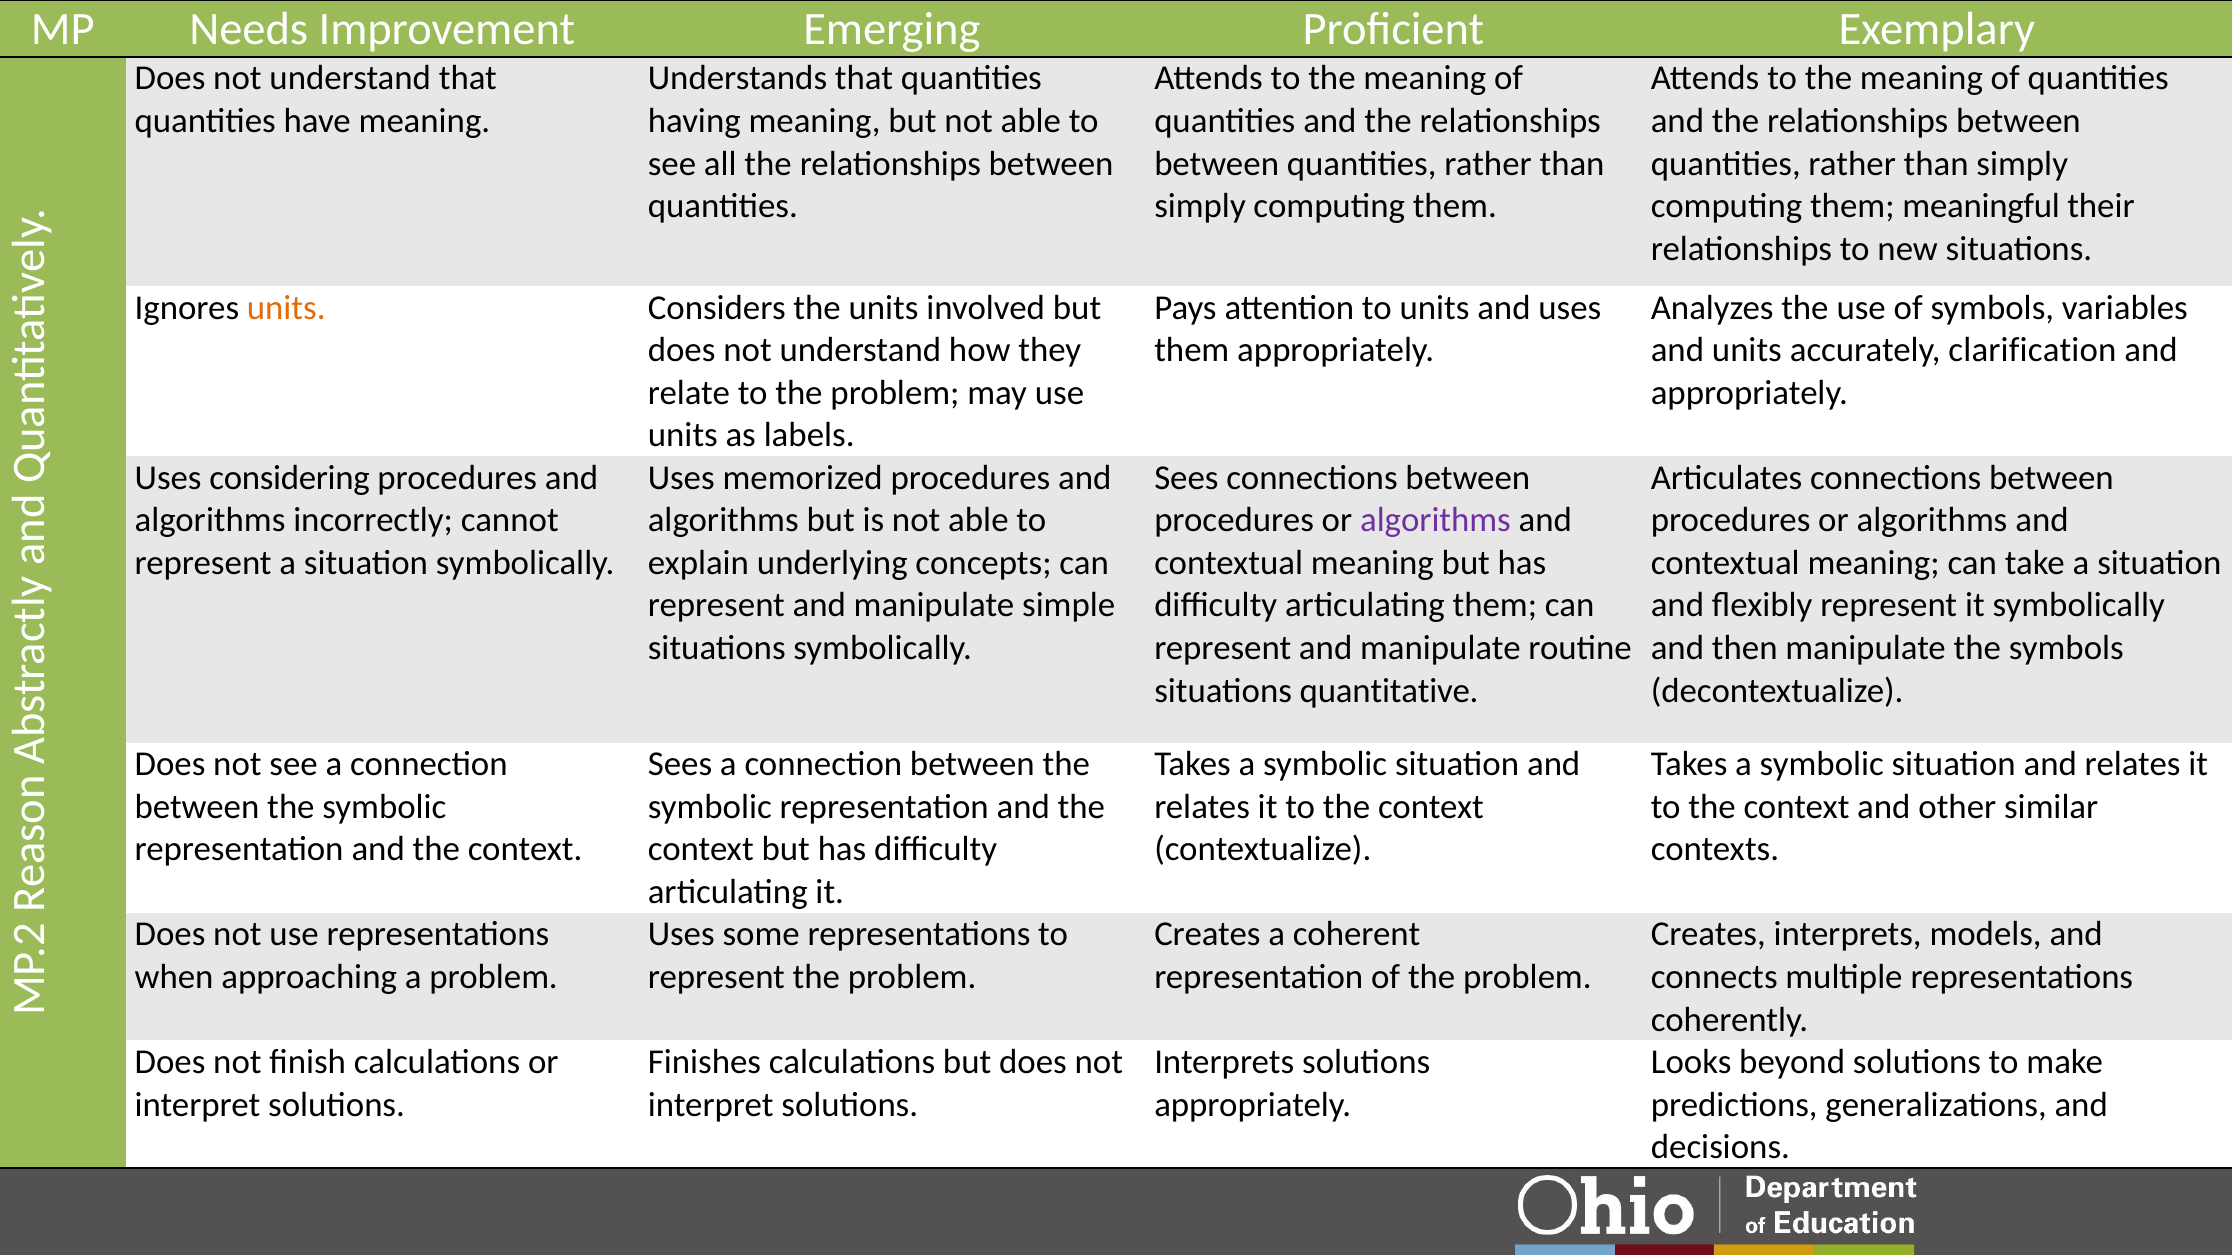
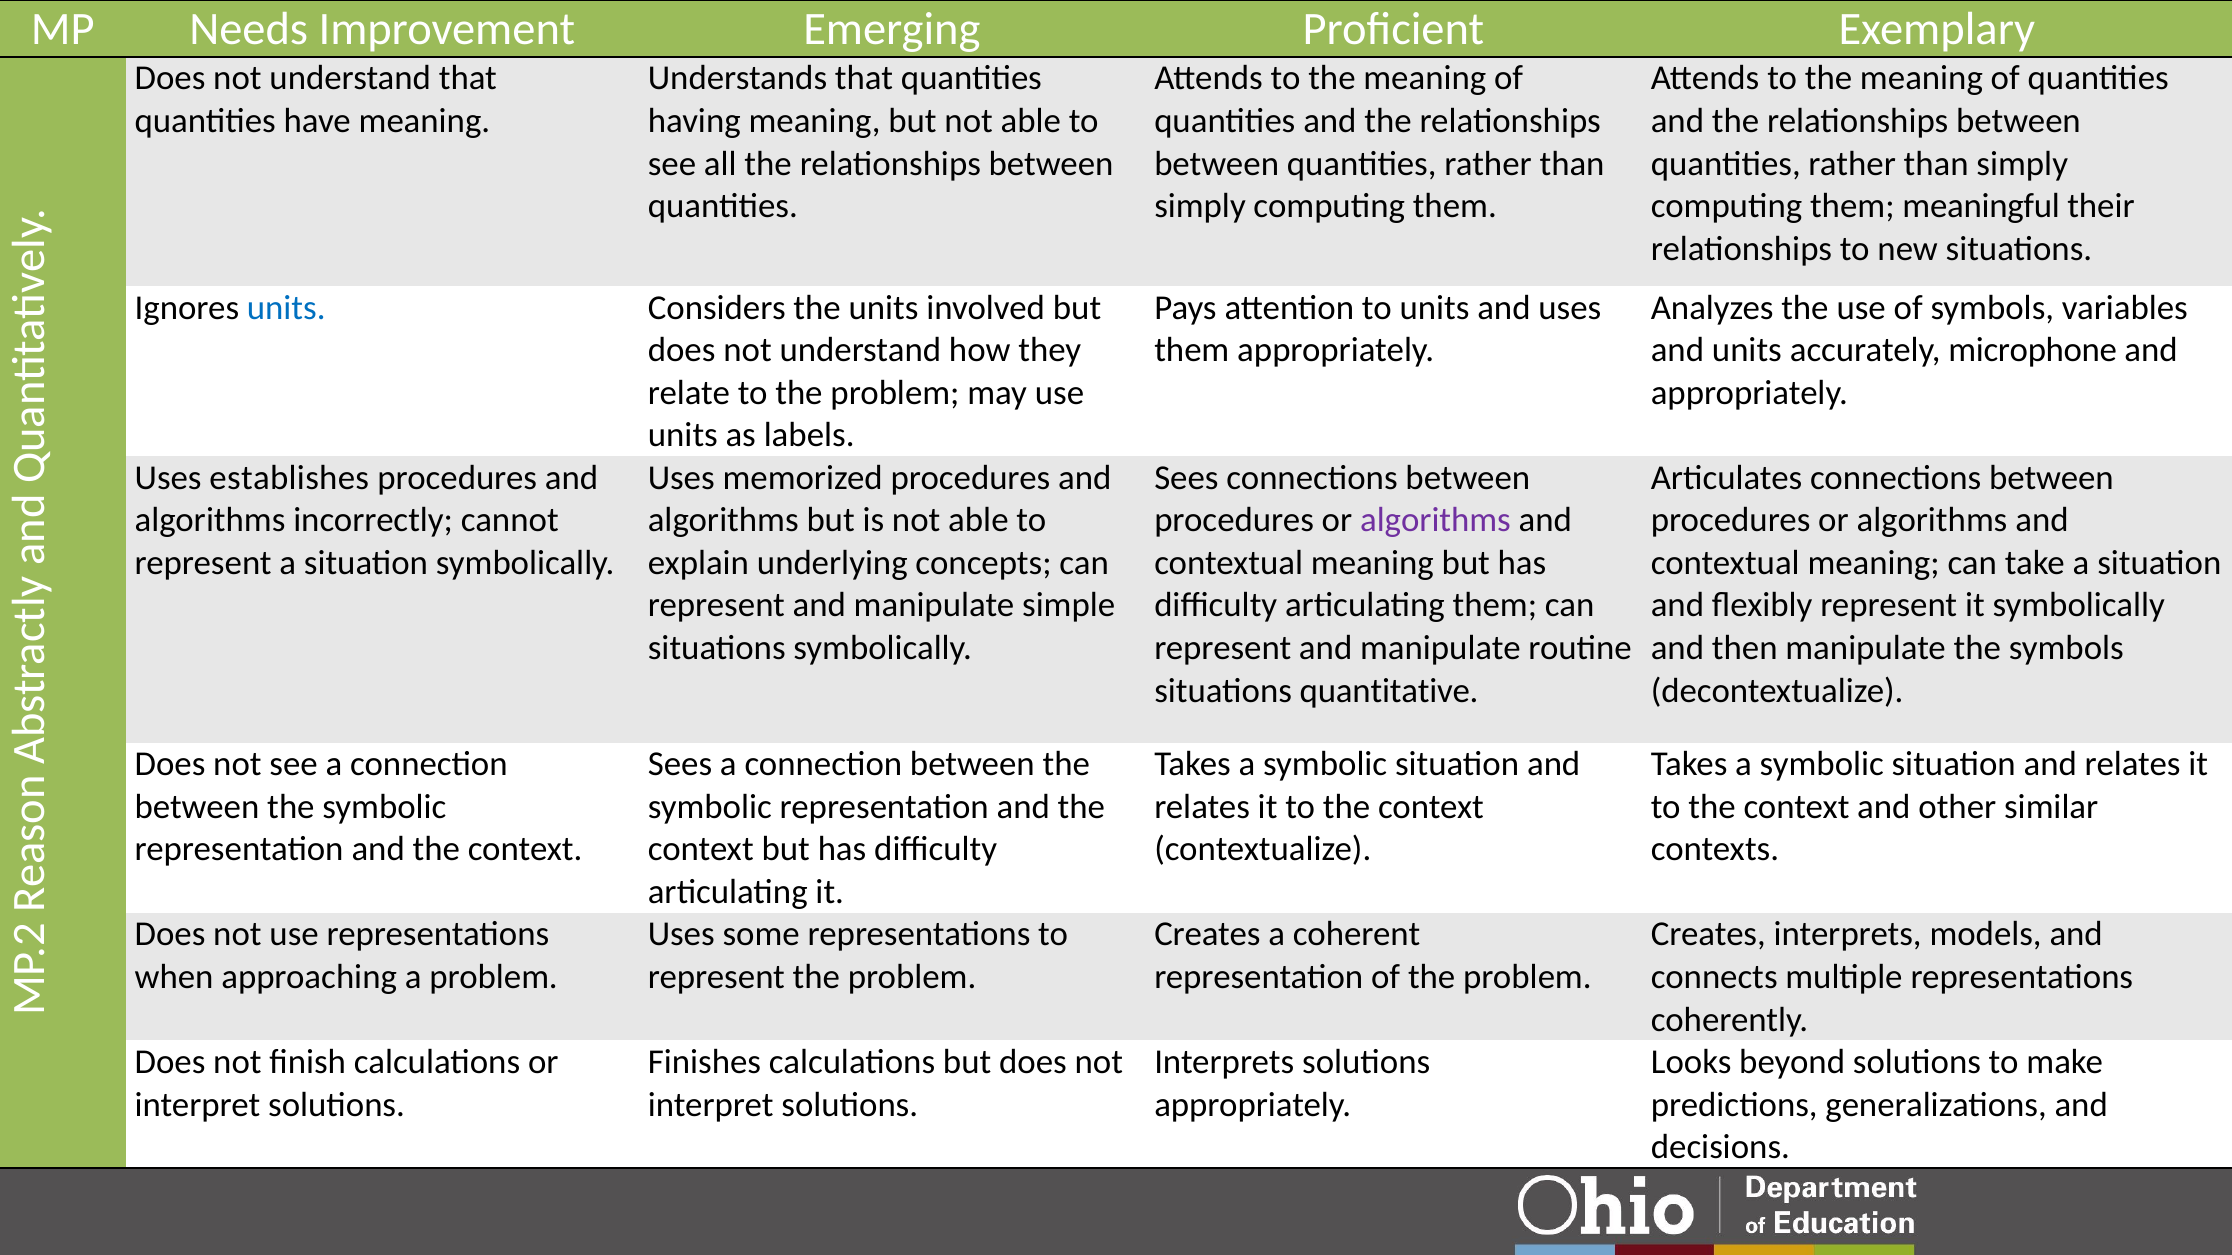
units at (286, 308) colour: orange -> blue
clarification: clarification -> microphone
considering: considering -> establishes
